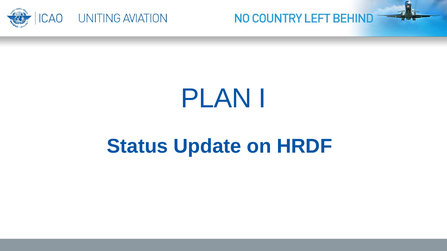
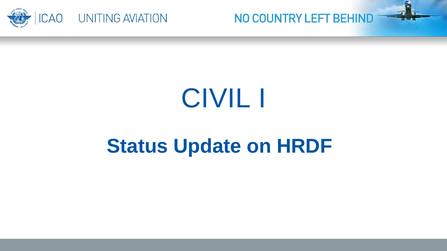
PLAN: PLAN -> CIVIL
